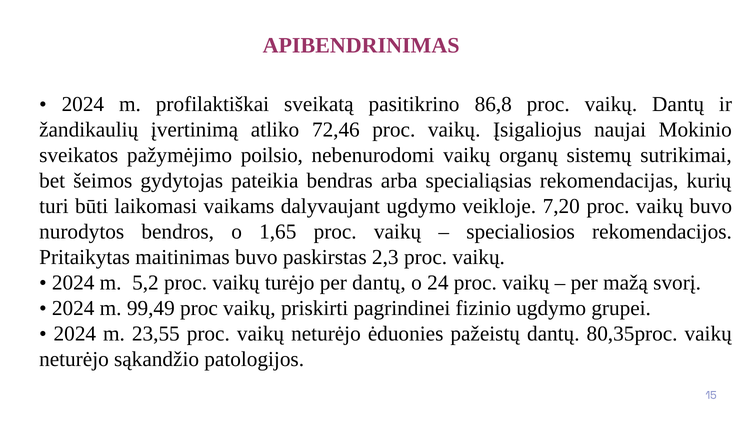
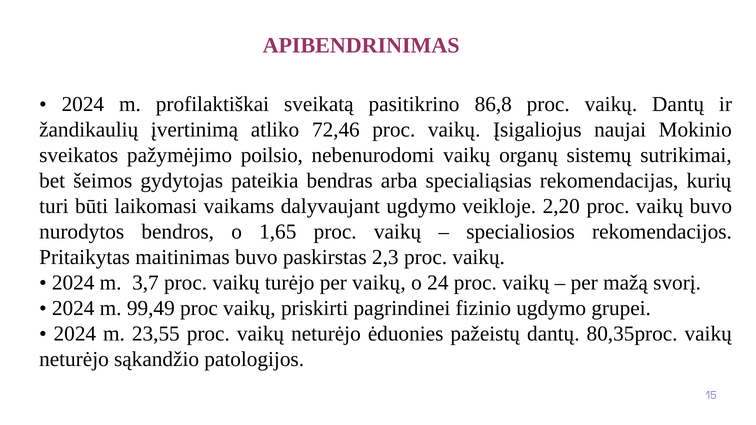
7,20: 7,20 -> 2,20
5,2: 5,2 -> 3,7
per dantų: dantų -> vaikų
